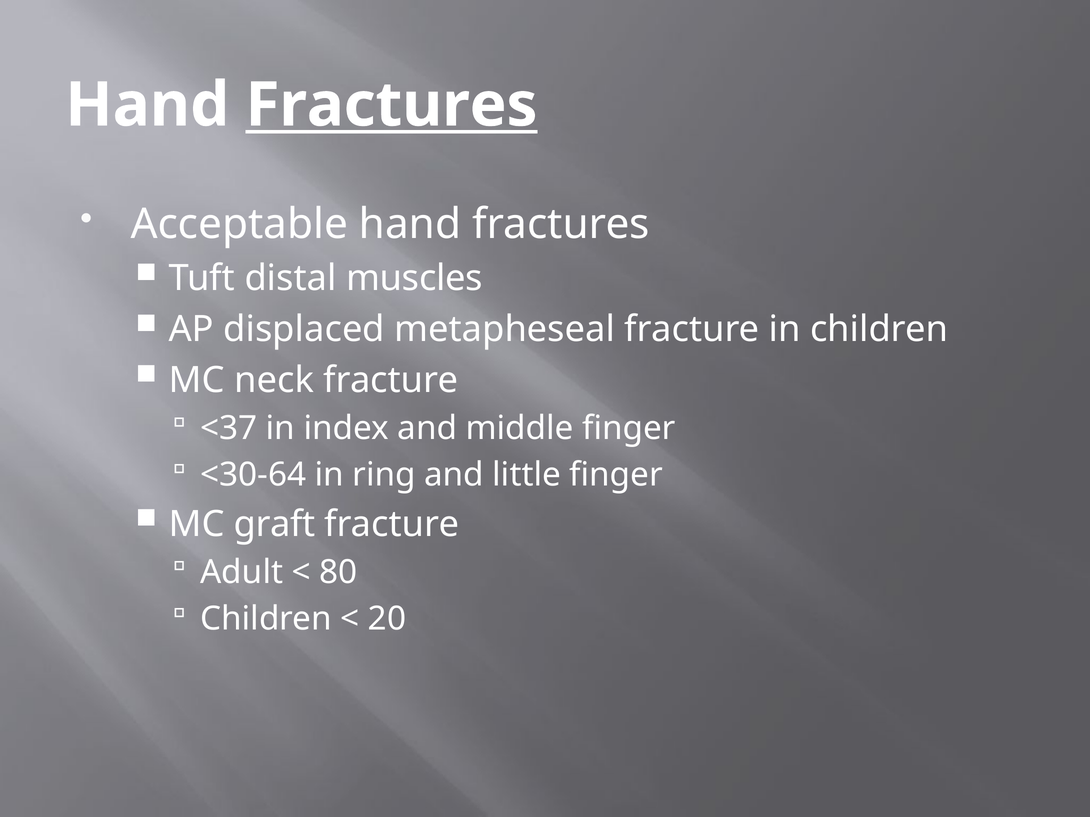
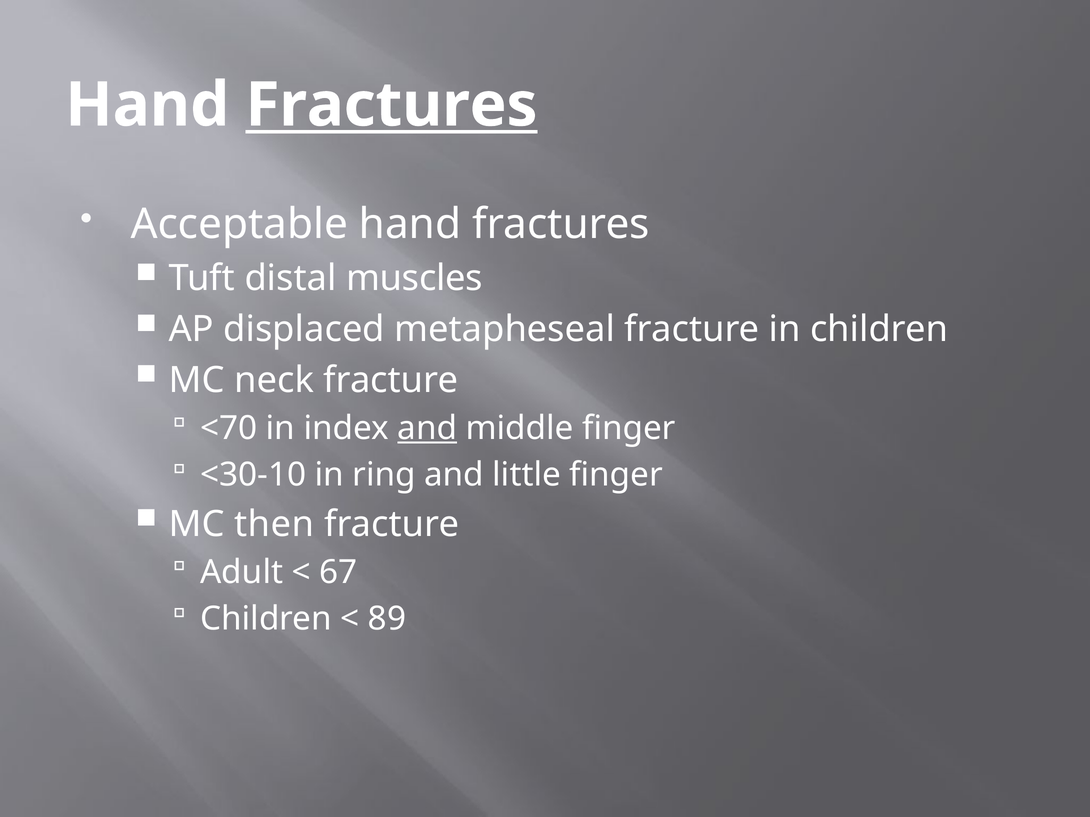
<37: <37 -> <70
and at (427, 429) underline: none -> present
<30-64: <30-64 -> <30-10
graft: graft -> then
80: 80 -> 67
20: 20 -> 89
